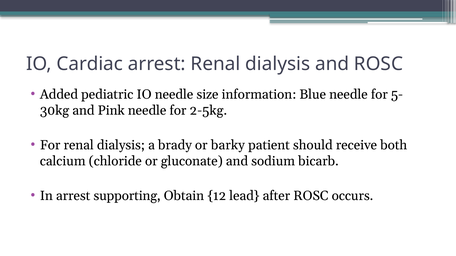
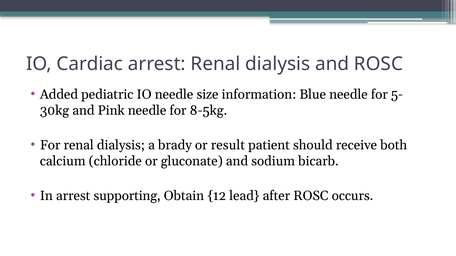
2-5kg: 2-5kg -> 8-5kg
barky: barky -> result
